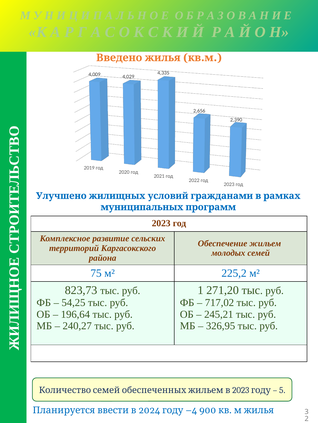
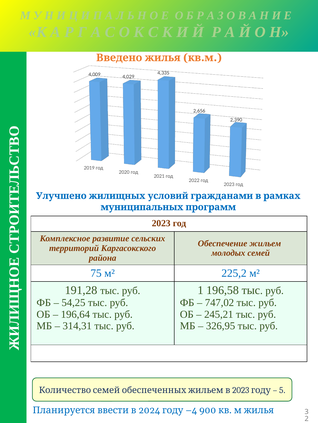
823,73: 823,73 -> 191,28
271,20: 271,20 -> 196,58
717,02: 717,02 -> 747,02
240,27: 240,27 -> 314,31
